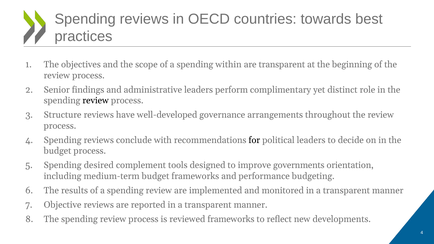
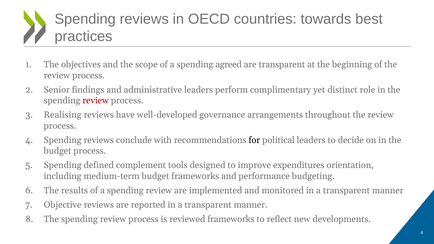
within: within -> agreed
review at (96, 101) colour: black -> red
Structure: Structure -> Realising
desired: desired -> defined
governments: governments -> expenditures
